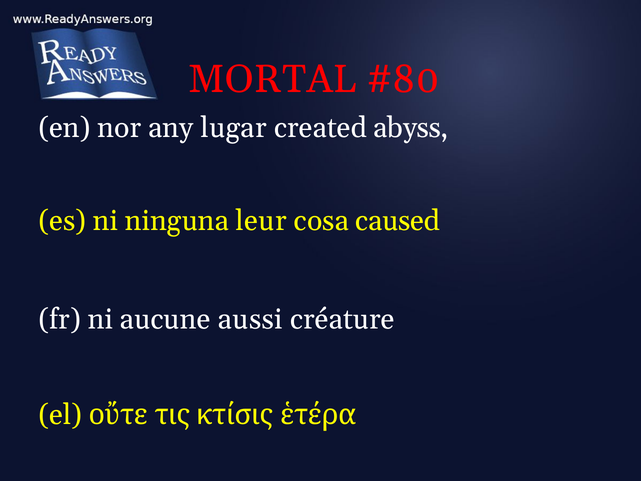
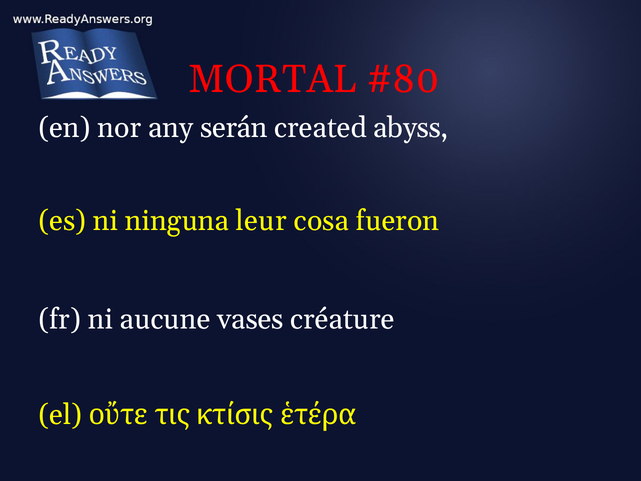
lugar: lugar -> serán
caused: caused -> fueron
aussi: aussi -> vases
